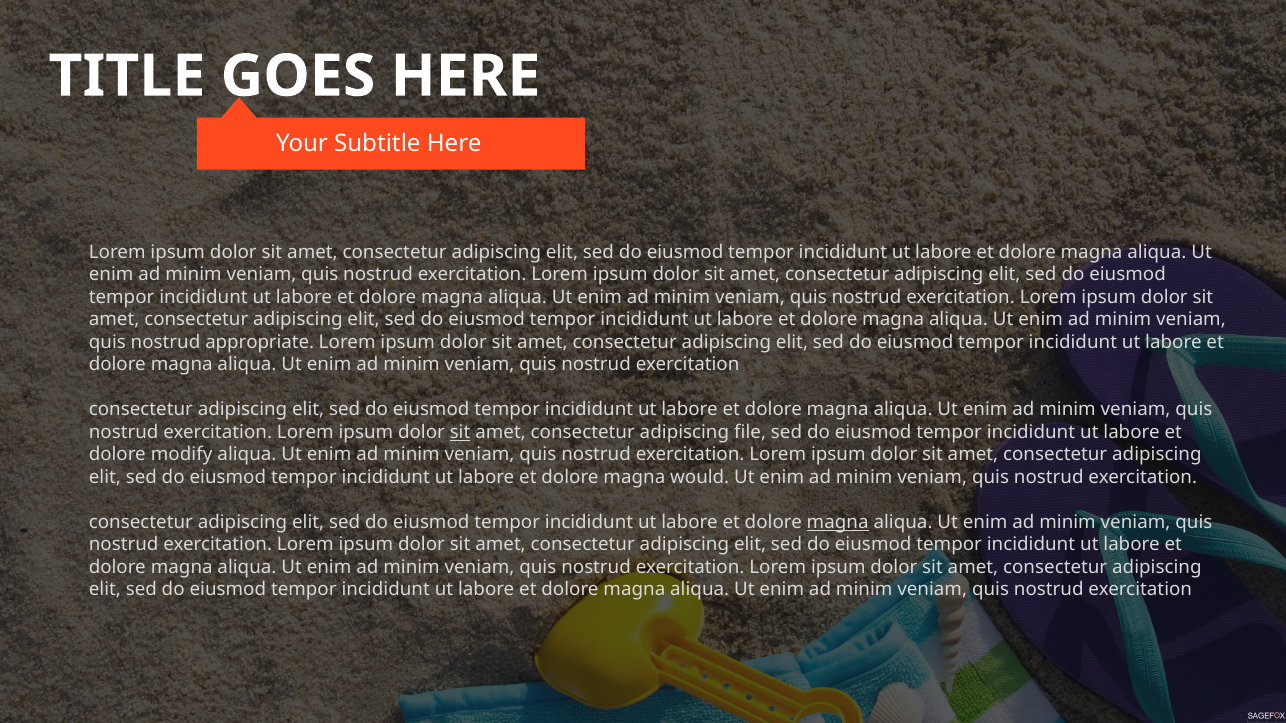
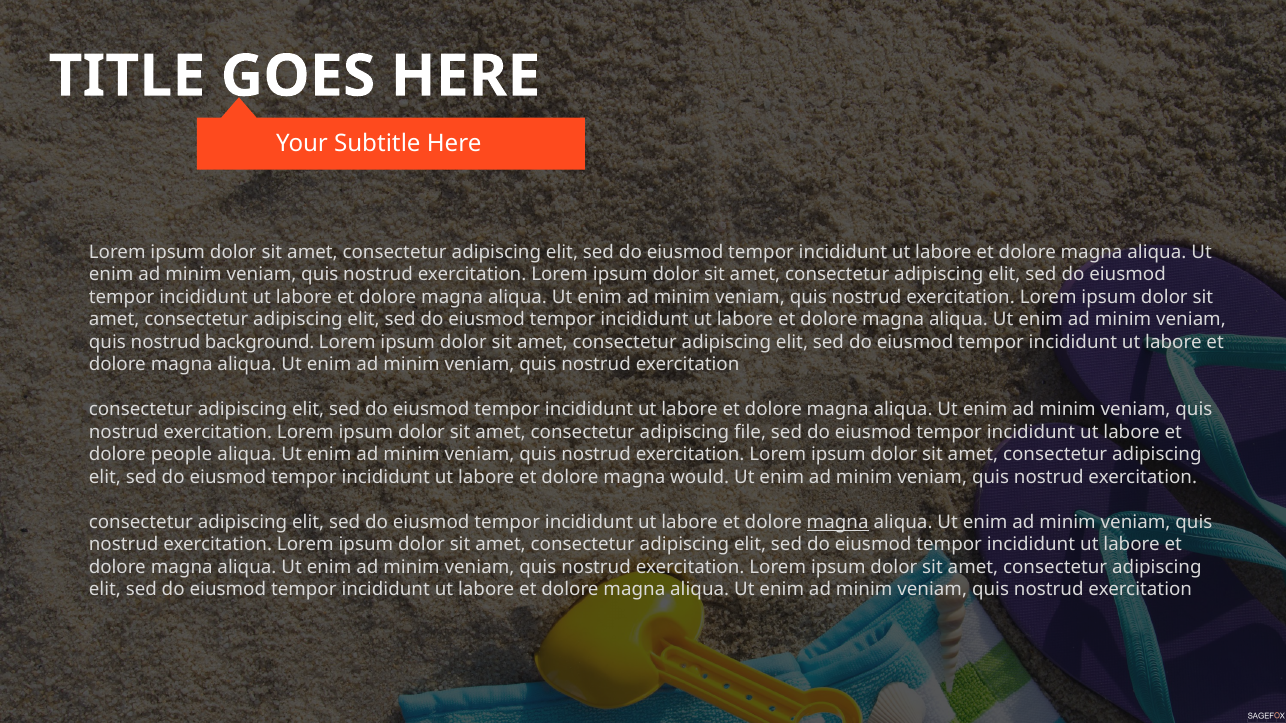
appropriate: appropriate -> background
sit at (460, 432) underline: present -> none
modify: modify -> people
